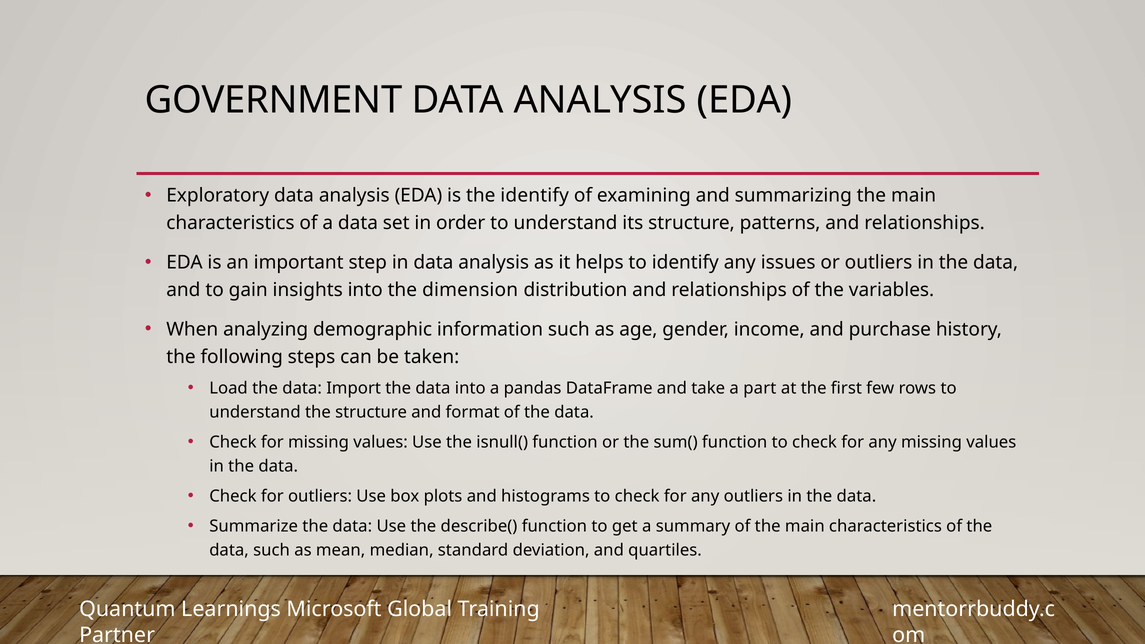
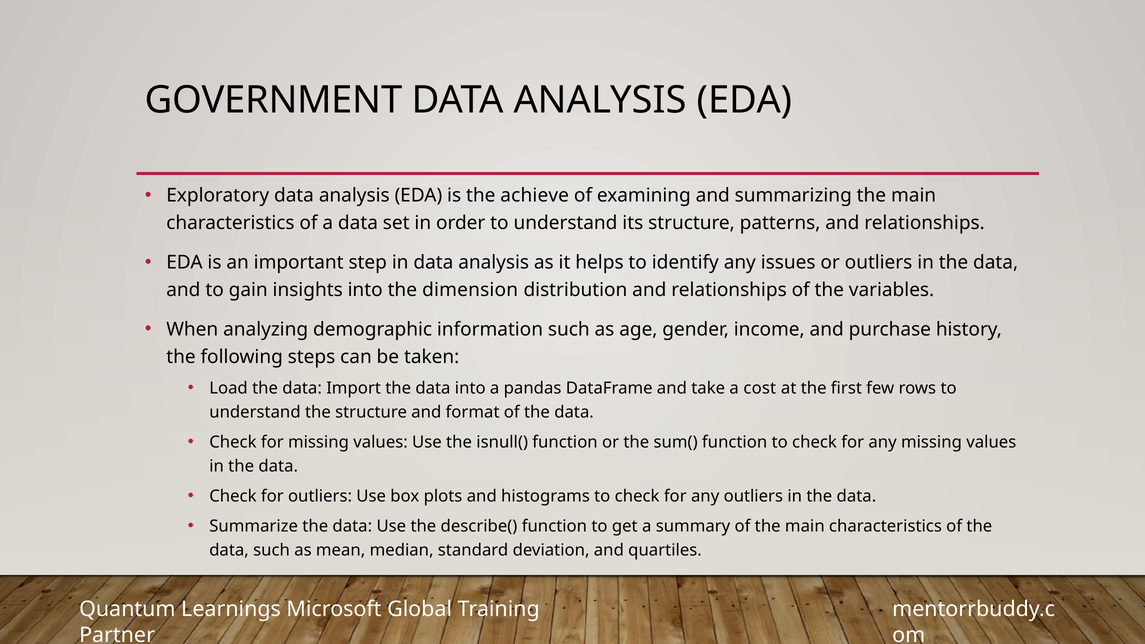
the identify: identify -> achieve
part: part -> cost
